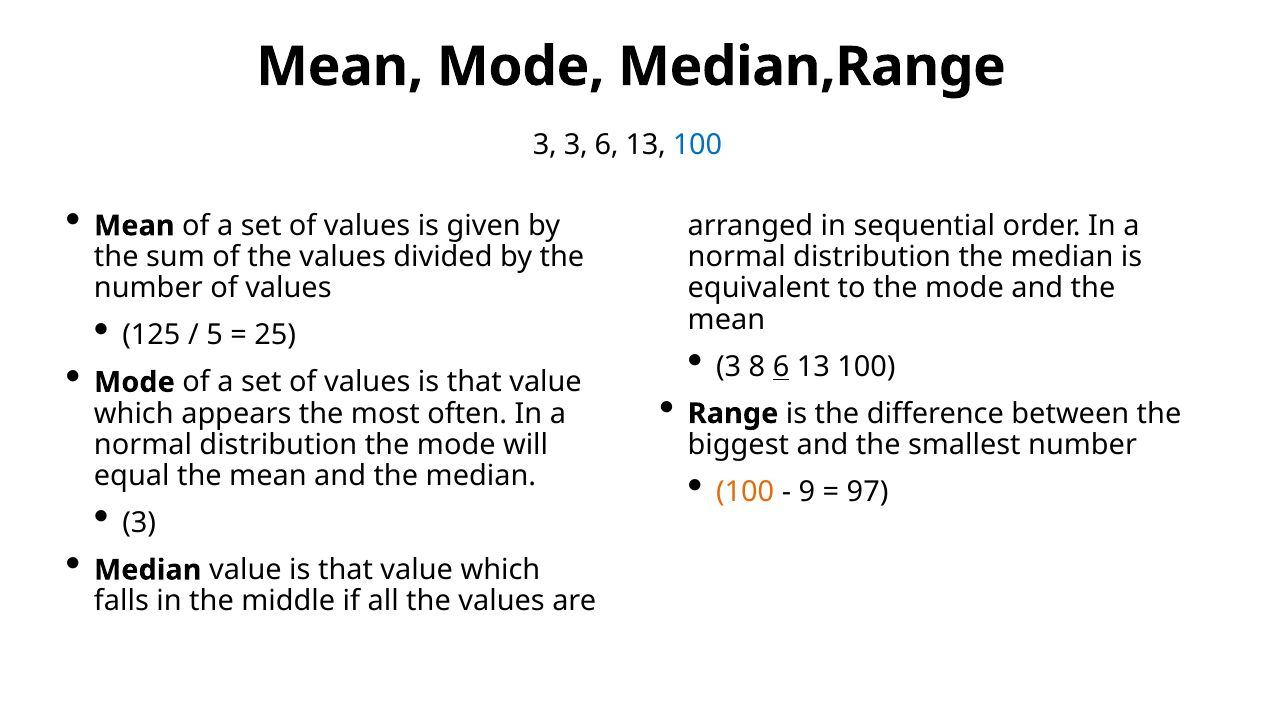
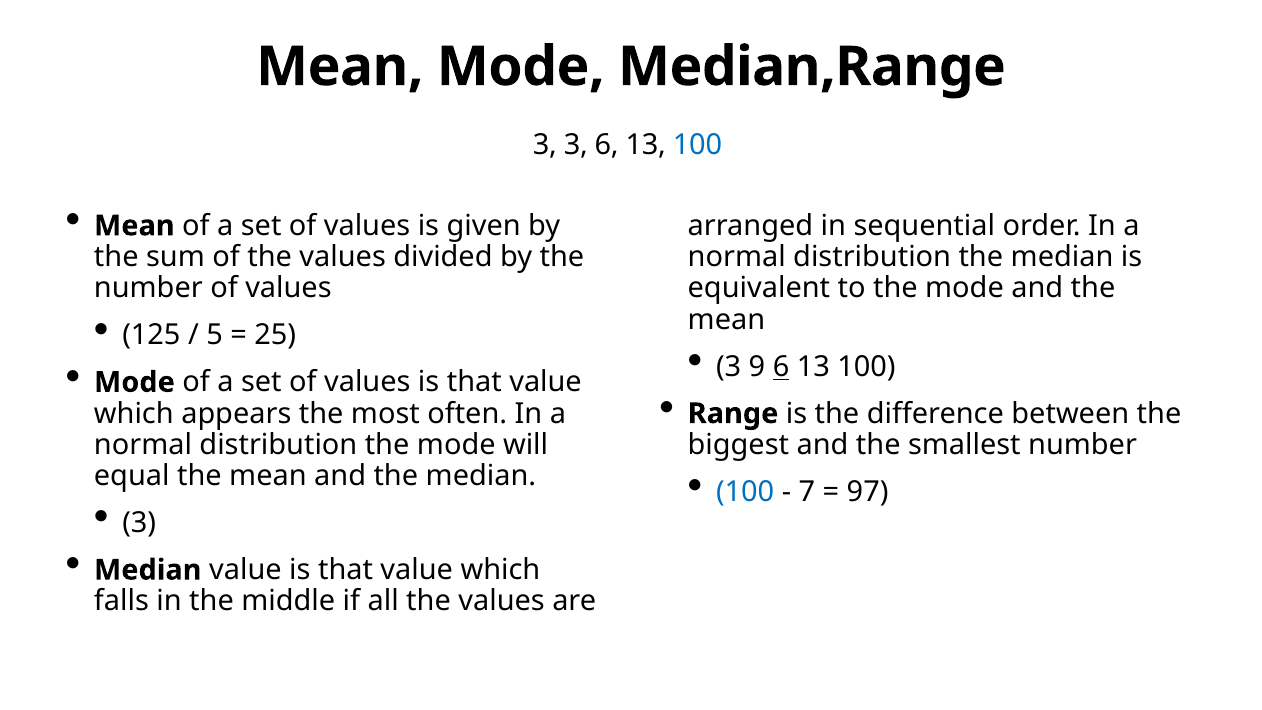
8: 8 -> 9
100 at (745, 492) colour: orange -> blue
9: 9 -> 7
